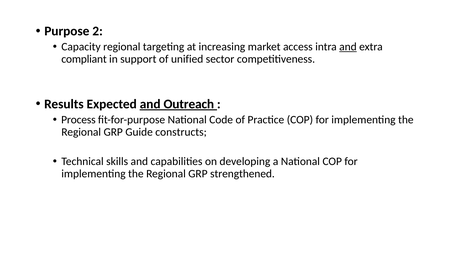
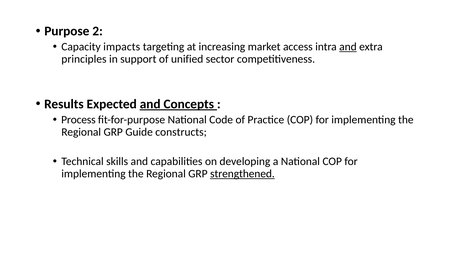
Capacity regional: regional -> impacts
compliant: compliant -> principles
Outreach: Outreach -> Concepts
strengthened underline: none -> present
